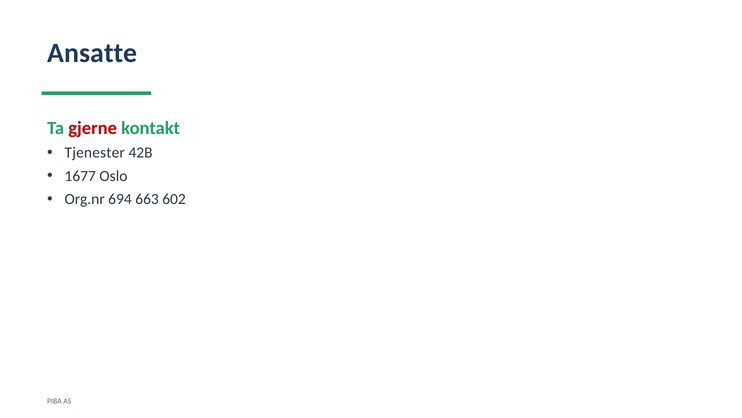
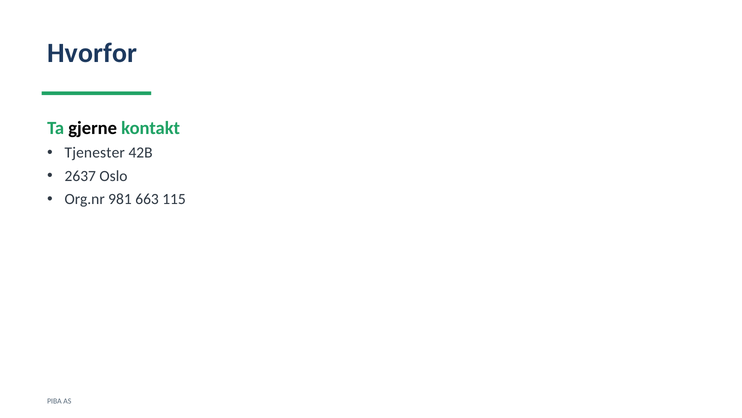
Ansatte: Ansatte -> Hvorfor
gjerne colour: red -> black
1677: 1677 -> 2637
694: 694 -> 981
602: 602 -> 115
